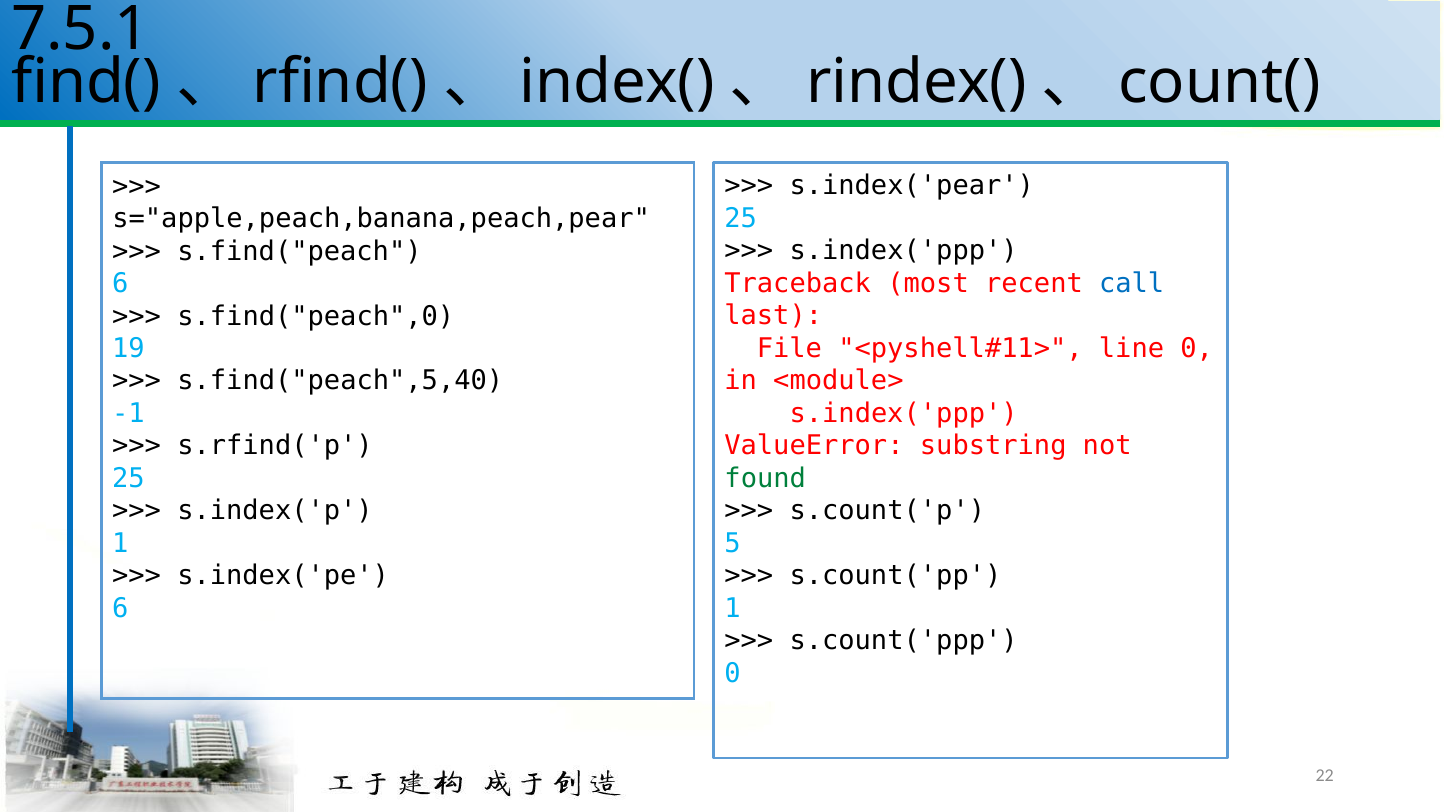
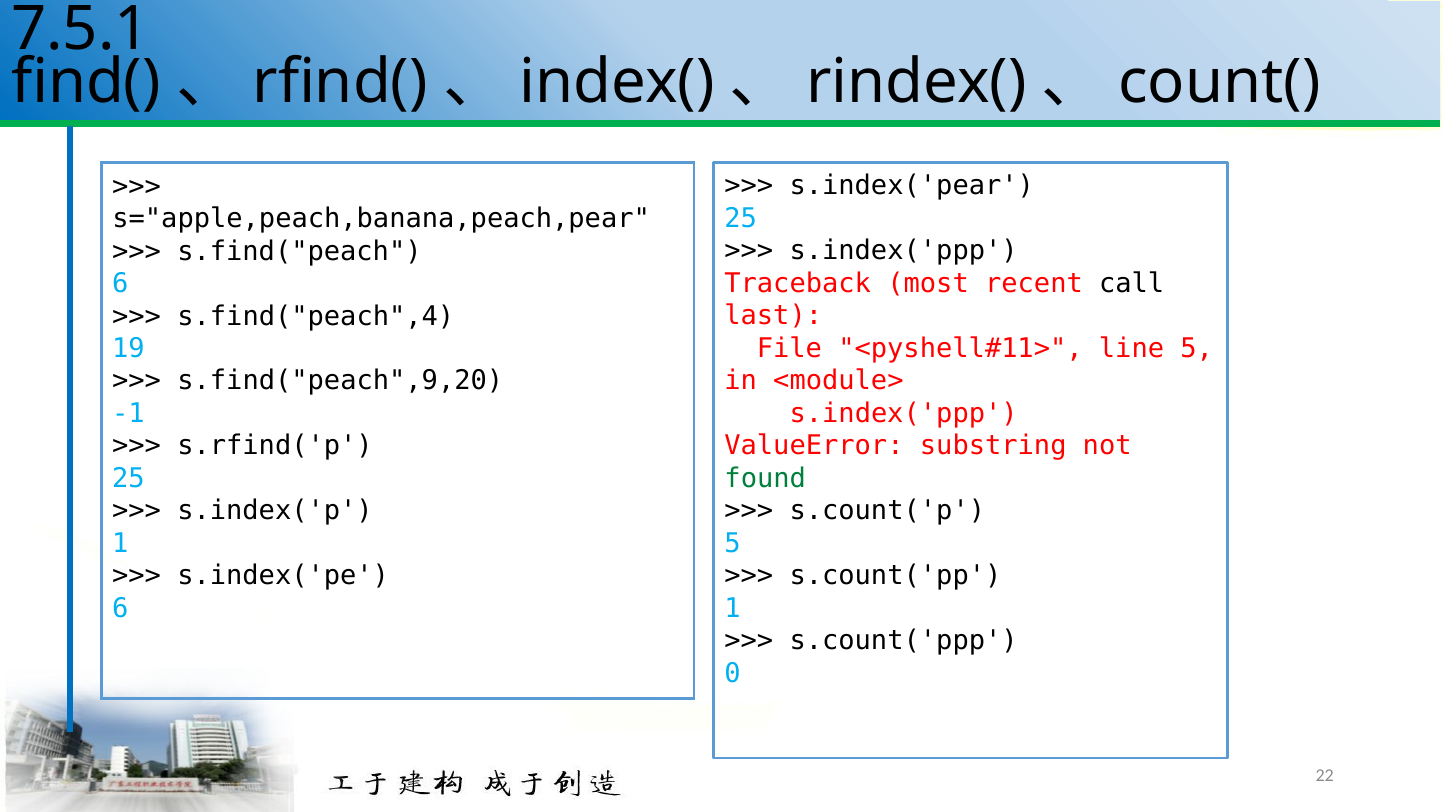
call colour: blue -> black
s.find("peach",0: s.find("peach",0 -> s.find("peach",4
line 0: 0 -> 5
s.find("peach",5,40: s.find("peach",5,40 -> s.find("peach",9,20
